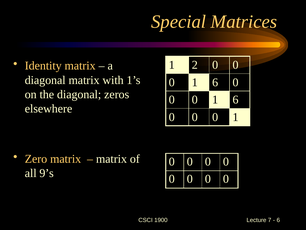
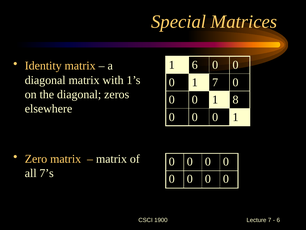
1 2: 2 -> 6
6 at (215, 82): 6 -> 7
6 at (236, 100): 6 -> 8
9’s: 9’s -> 7’s
